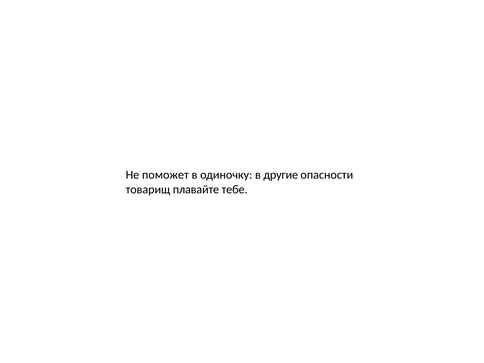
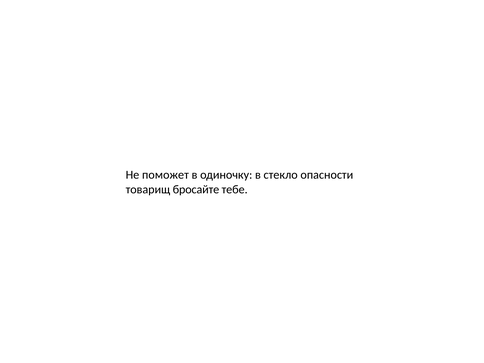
другие: другие -> стекло
плавайте: плавайте -> бросайте
